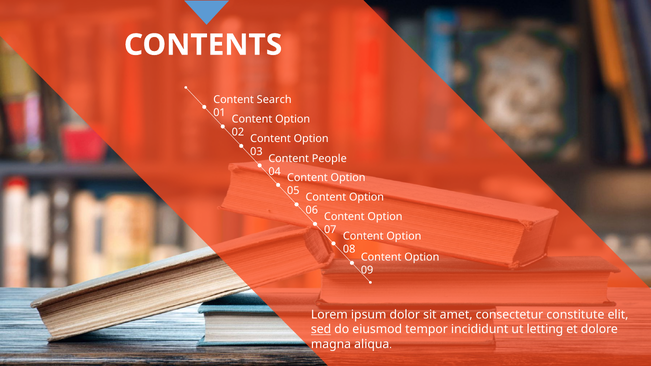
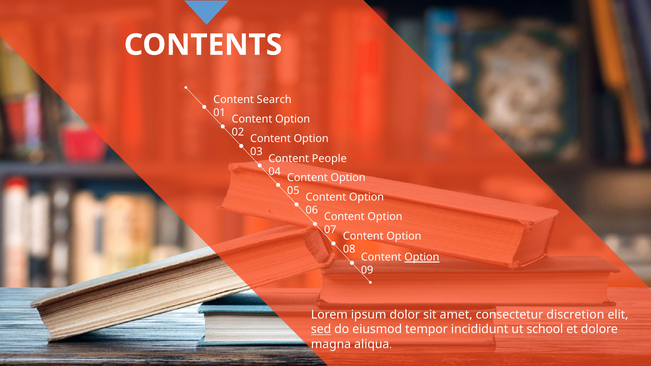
Option at (422, 257) underline: none -> present
constitute: constitute -> discretion
letting: letting -> school
